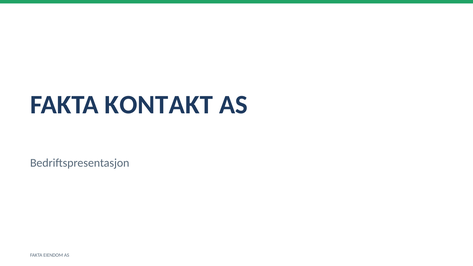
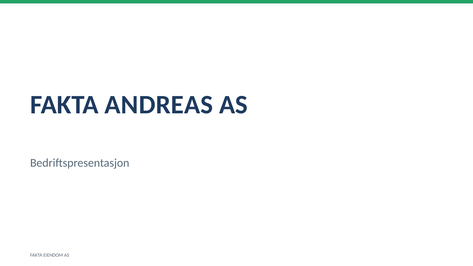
KONTAKT: KONTAKT -> ANDREAS
